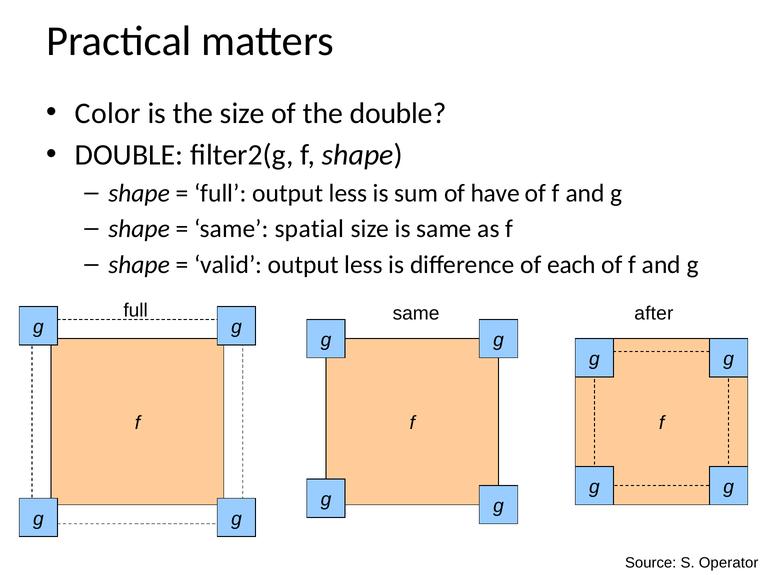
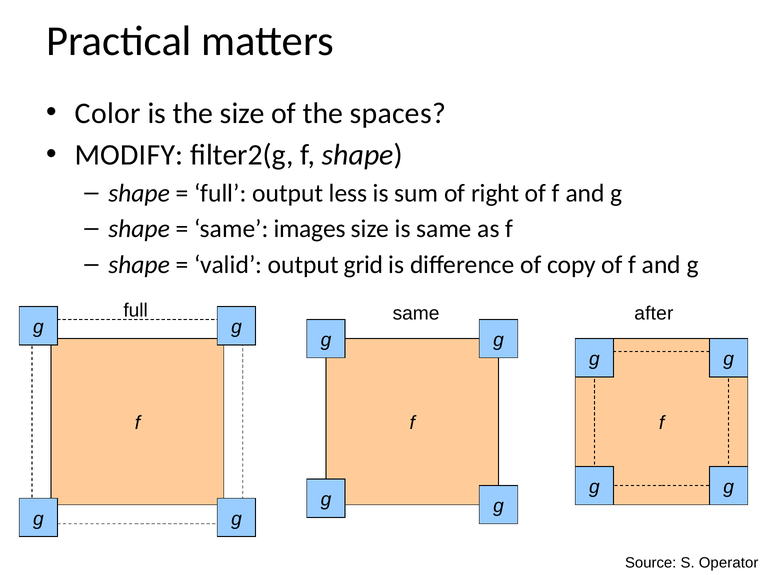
the double: double -> spaces
DOUBLE at (129, 155): DOUBLE -> MODIFY
have: have -> right
spatial: spatial -> images
valid output less: less -> grid
each: each -> copy
